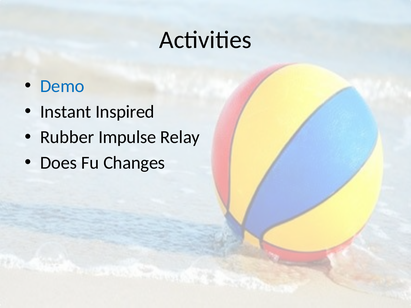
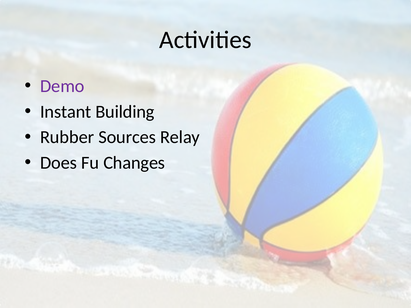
Demo colour: blue -> purple
Inspired: Inspired -> Building
Impulse: Impulse -> Sources
